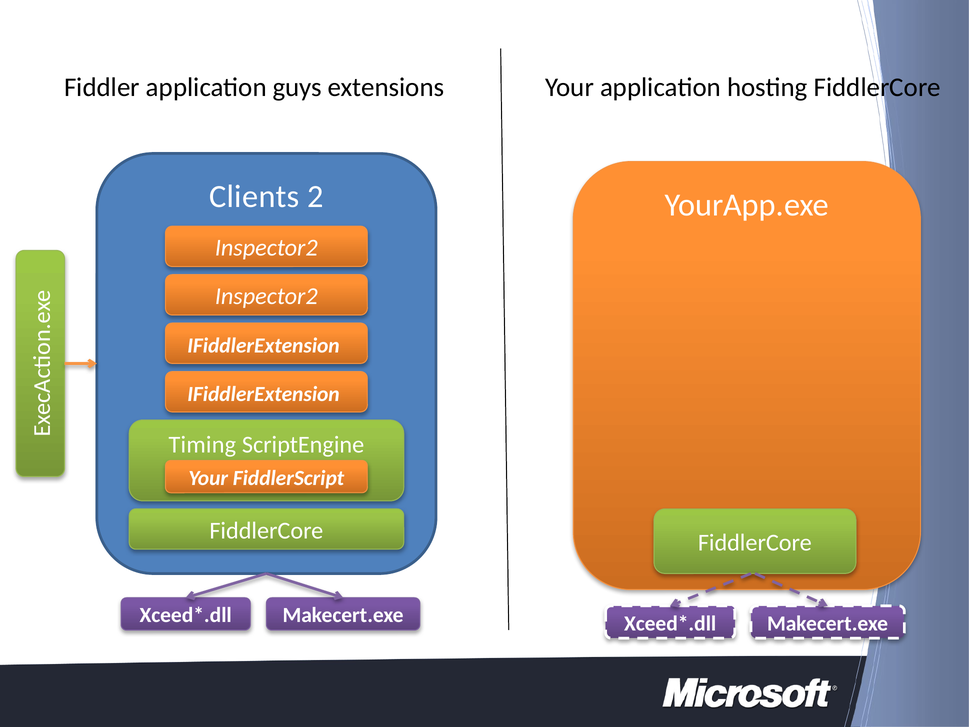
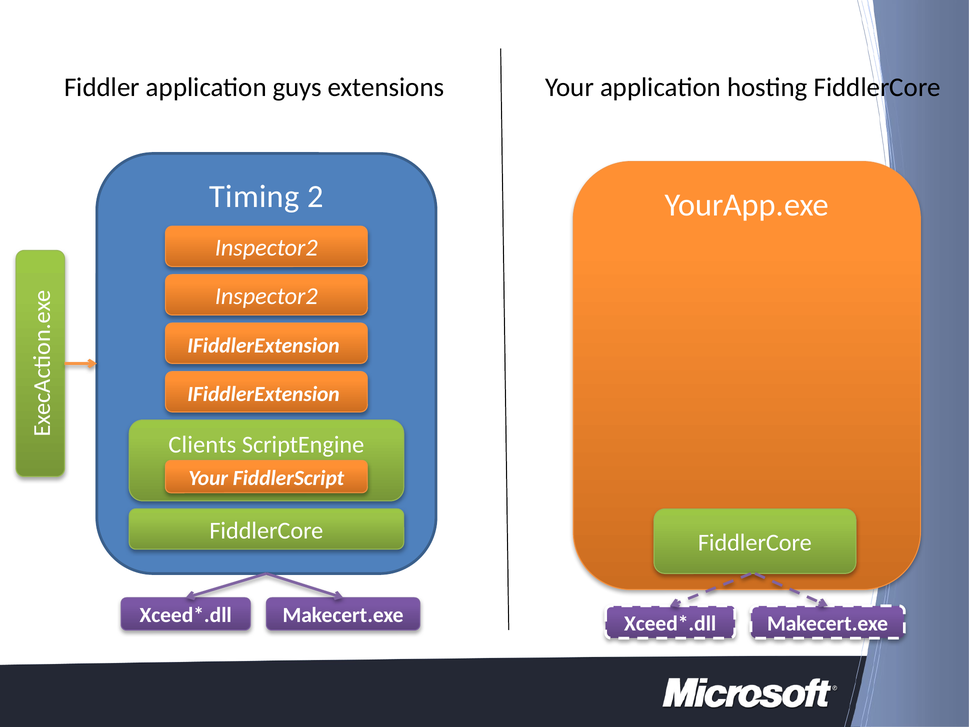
Clients: Clients -> Timing
Timing: Timing -> Clients
